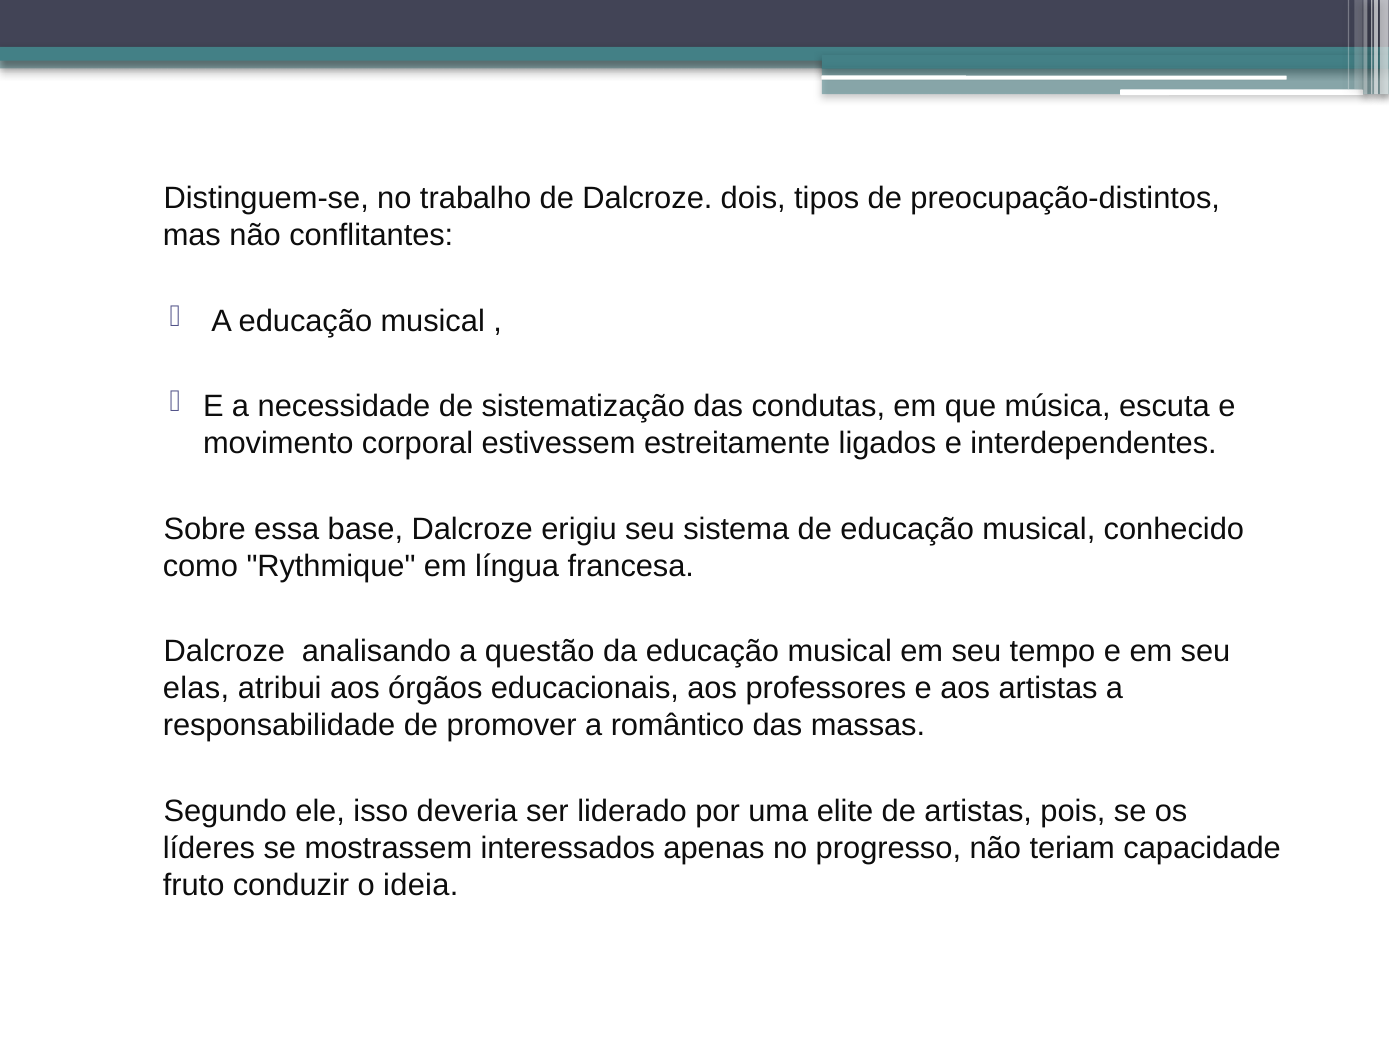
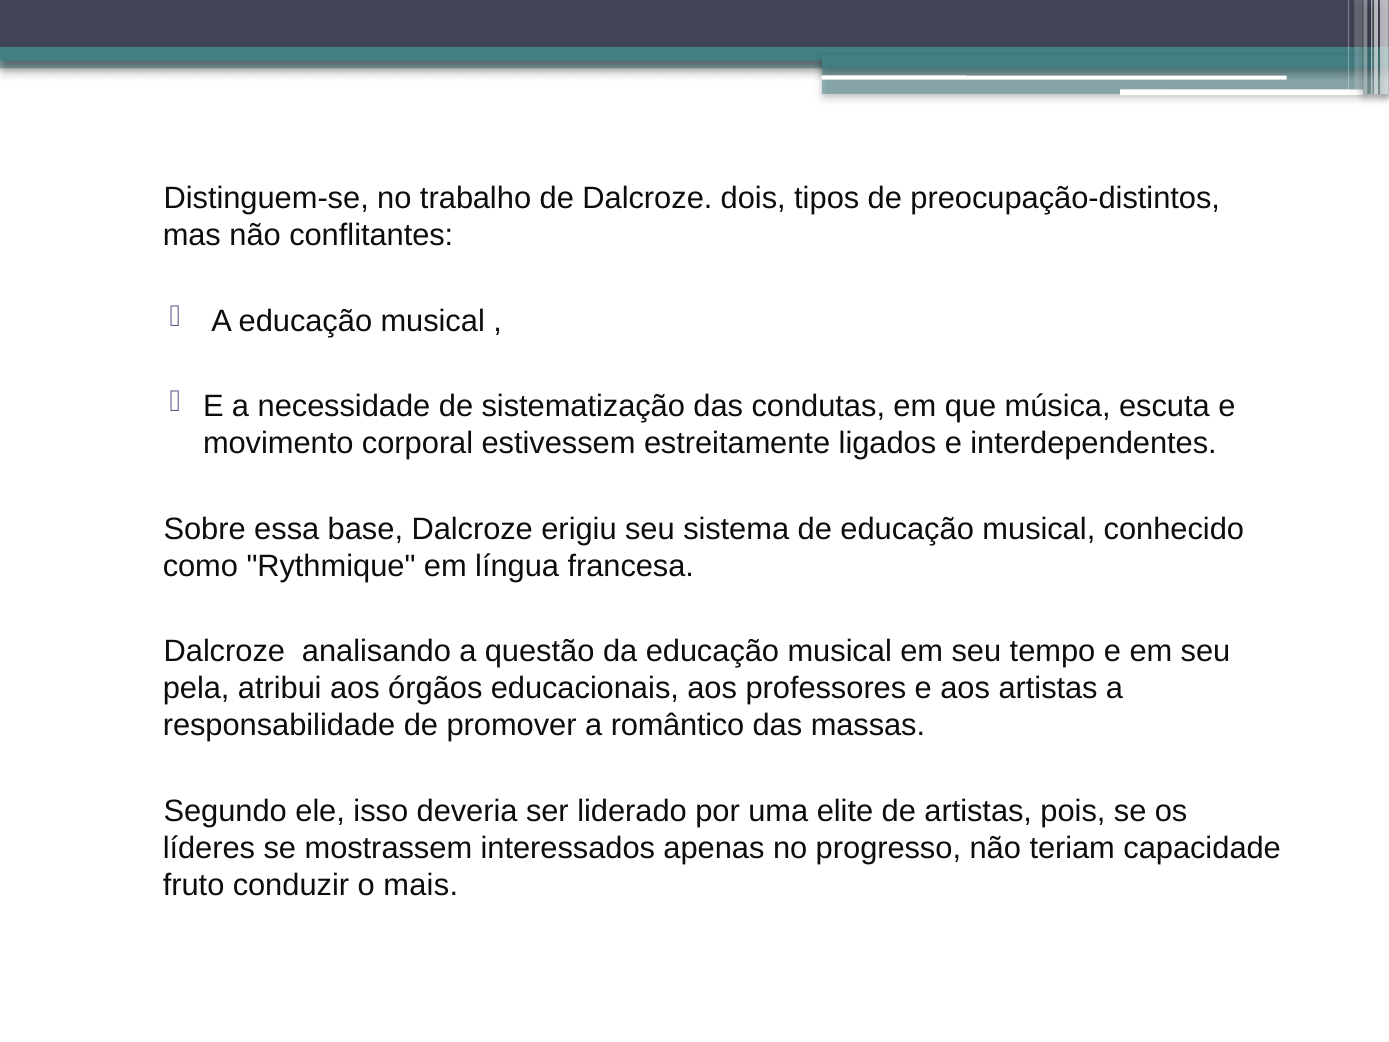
elas: elas -> pela
ideia: ideia -> mais
